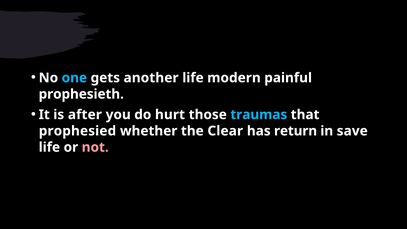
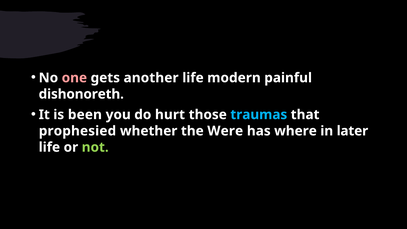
one colour: light blue -> pink
prophesieth: prophesieth -> dishonoreth
after: after -> been
Clear: Clear -> Were
return: return -> where
save: save -> later
not colour: pink -> light green
